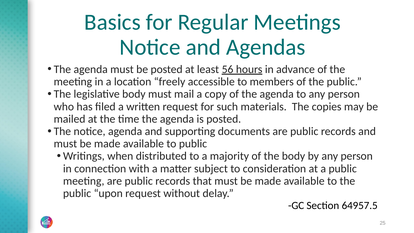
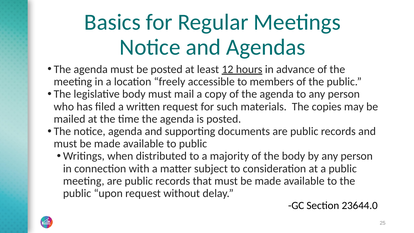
56: 56 -> 12
64957.5: 64957.5 -> 23644.0
